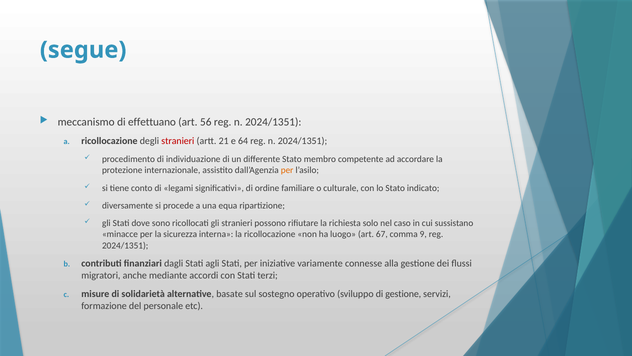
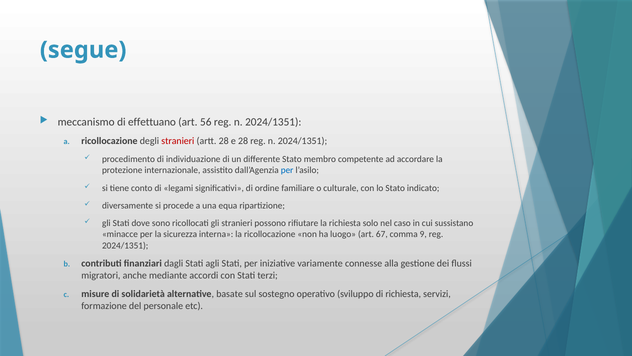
artt 21: 21 -> 28
e 64: 64 -> 28
per at (287, 170) colour: orange -> blue
di gestione: gestione -> richiesta
